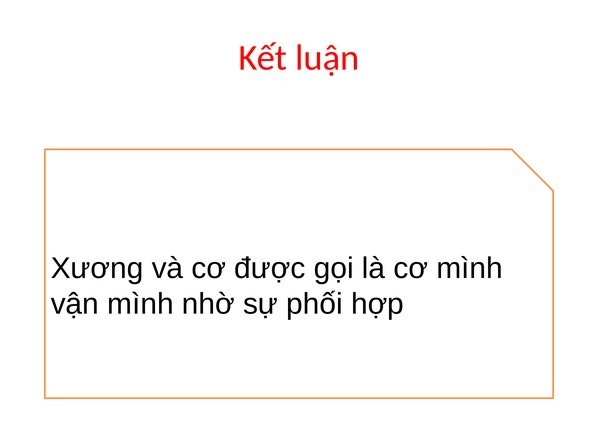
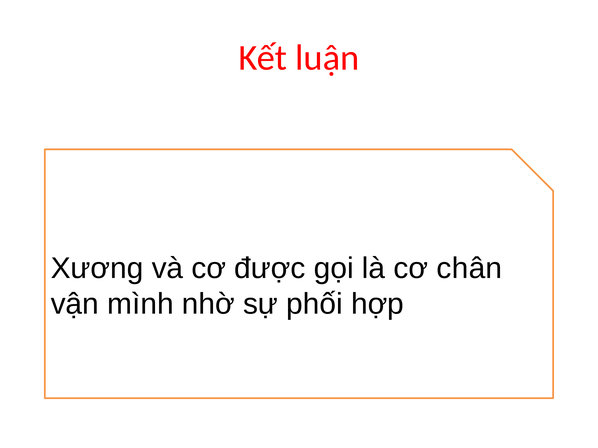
cơ mình: mình -> chân
